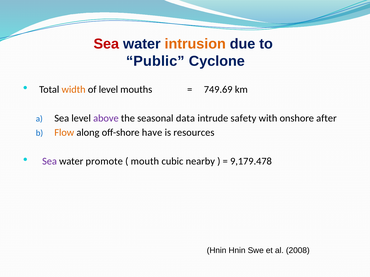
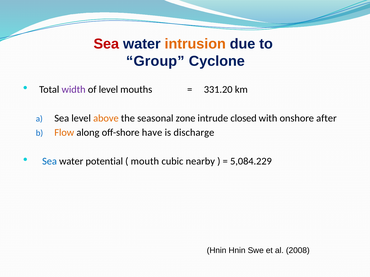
Public: Public -> Group
width colour: orange -> purple
749.69: 749.69 -> 331.20
above colour: purple -> orange
data: data -> zone
safety: safety -> closed
resources: resources -> discharge
Sea at (49, 162) colour: purple -> blue
promote: promote -> potential
9,179.478: 9,179.478 -> 5,084.229
